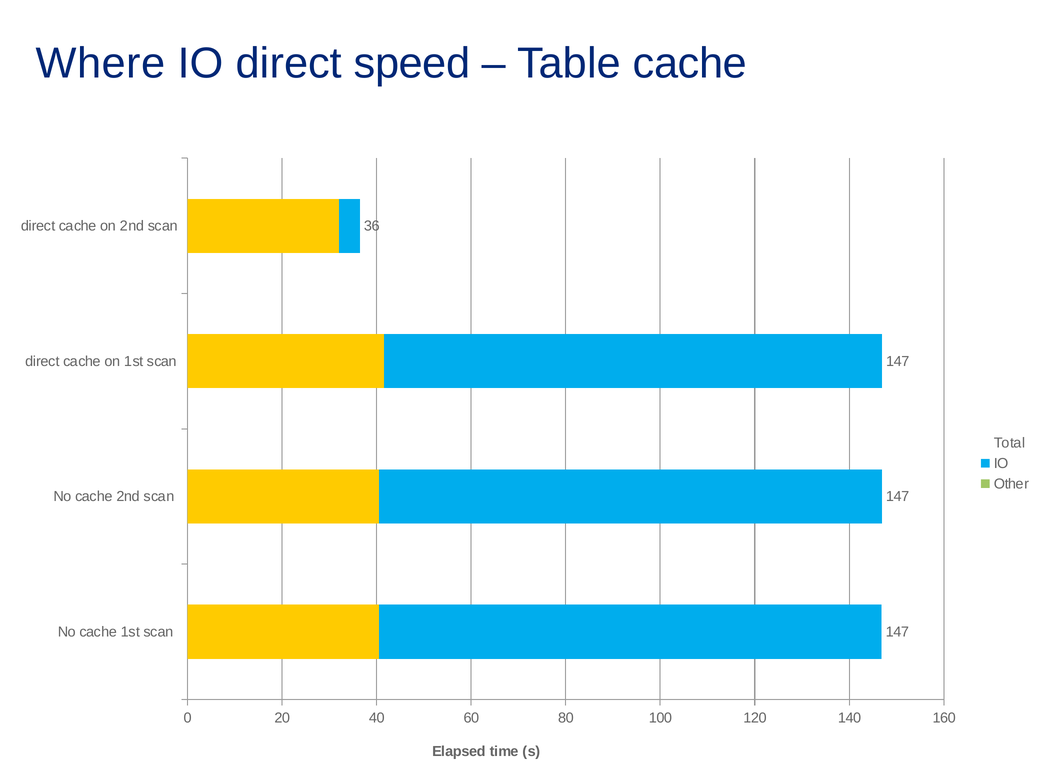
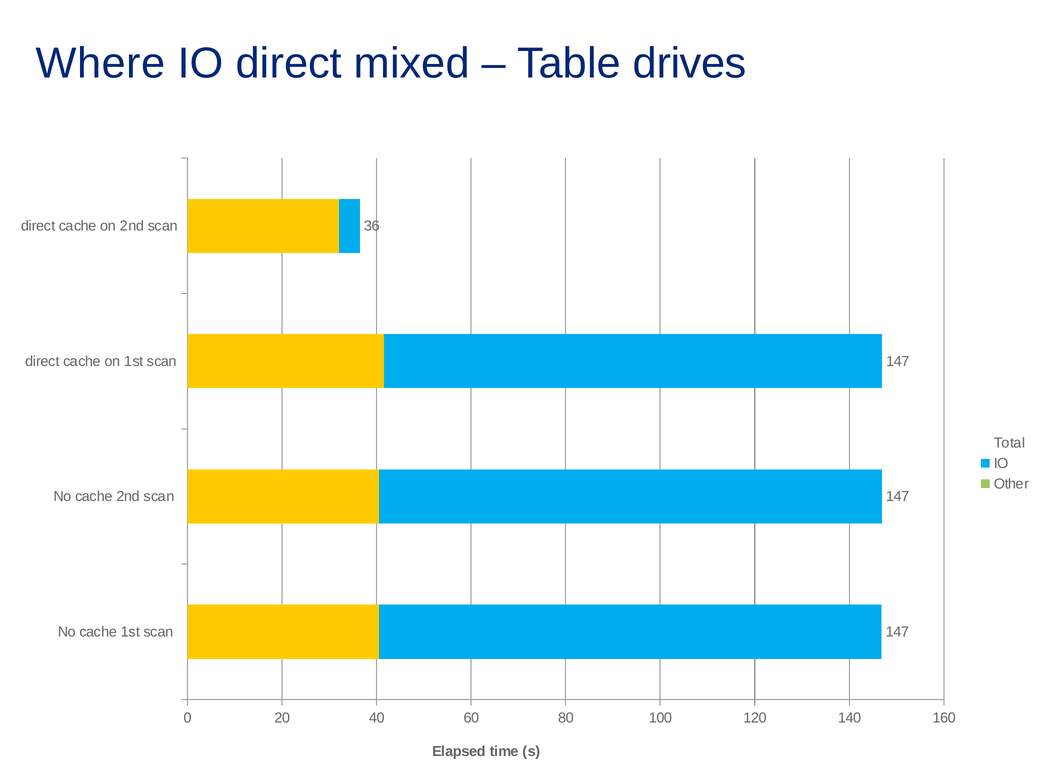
speed: speed -> mixed
Table cache: cache -> drives
